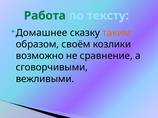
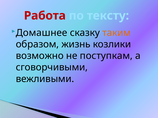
Работа colour: green -> red
своём: своём -> жизнь
сравнение: сравнение -> поступкам
